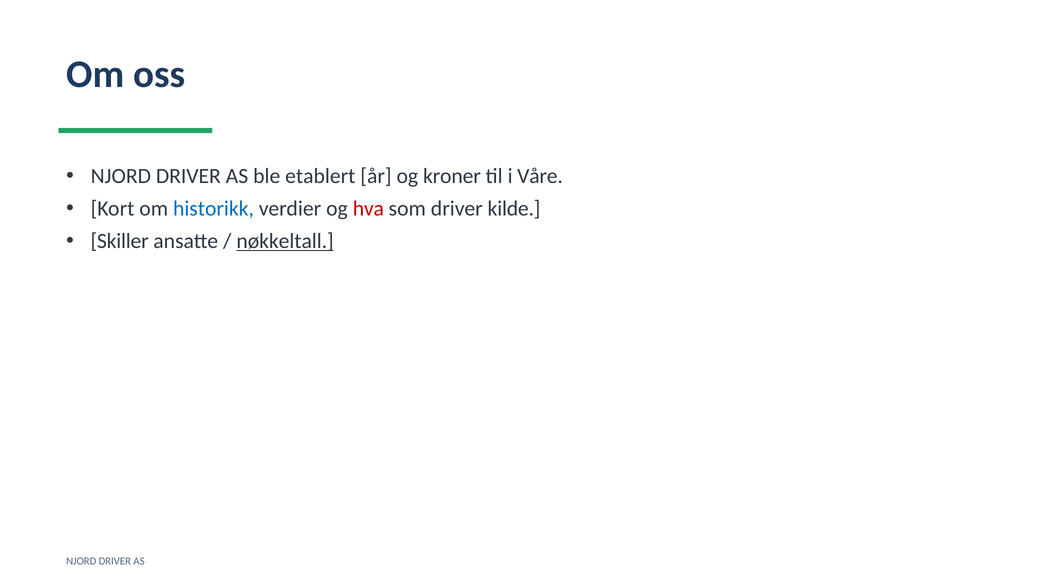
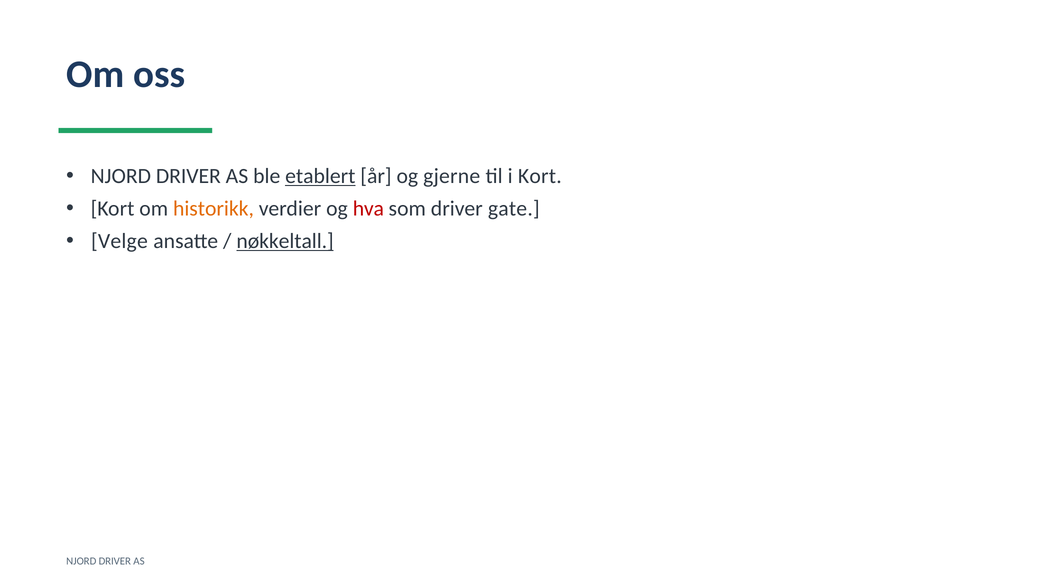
etablert underline: none -> present
kroner: kroner -> gjerne
i Våre: Våre -> Kort
historikk colour: blue -> orange
kilde: kilde -> gate
Skiller: Skiller -> Velge
